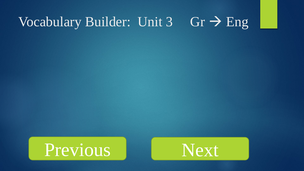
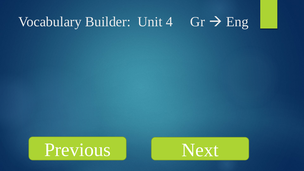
3: 3 -> 4
